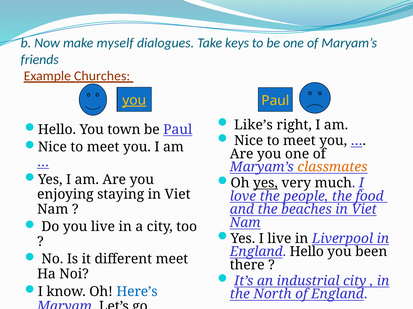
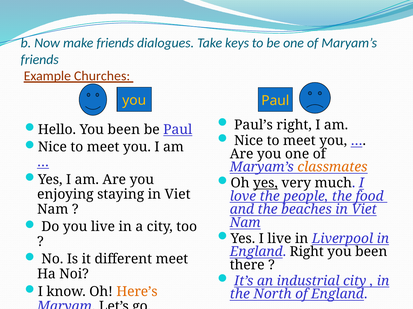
make myself: myself -> friends
you at (134, 101) underline: present -> none
Like’s: Like’s -> Paul’s
Hello You town: town -> been
England Hello: Hello -> Right
Here’s colour: blue -> orange
